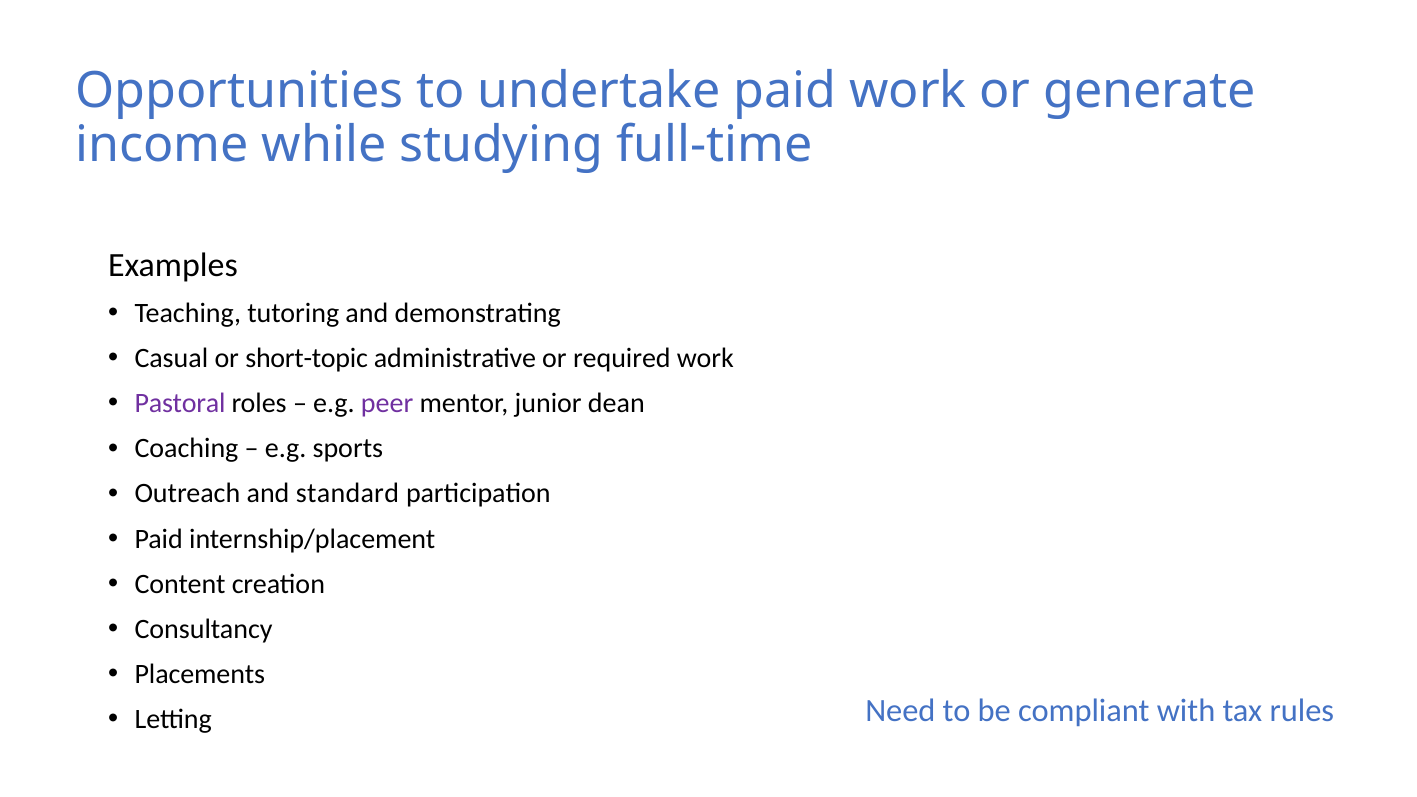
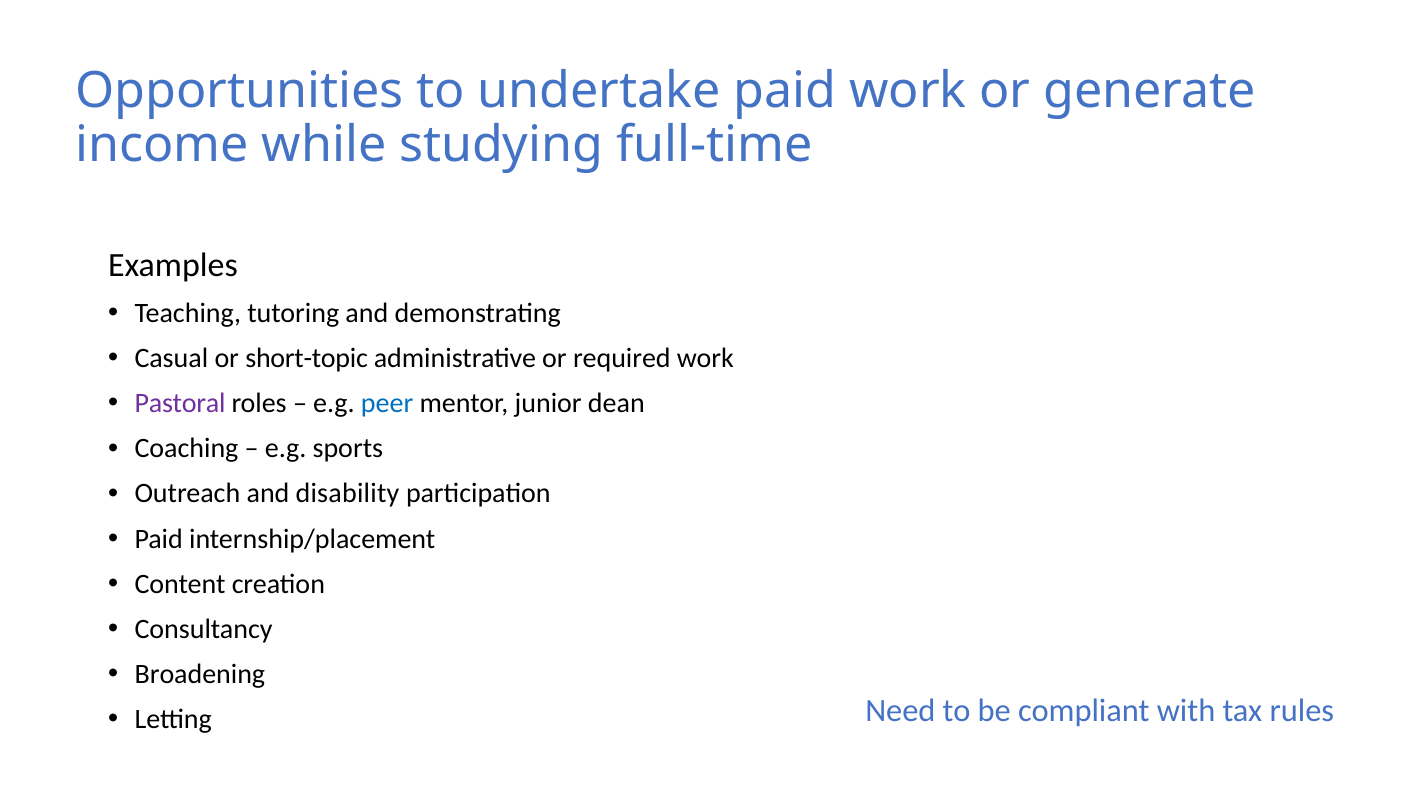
peer colour: purple -> blue
standard: standard -> disability
Placements: Placements -> Broadening
